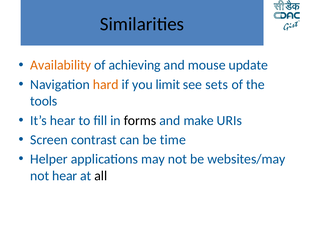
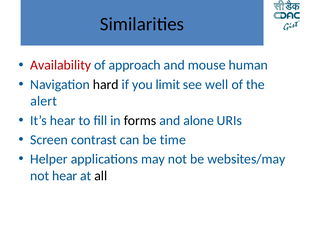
Availability colour: orange -> red
achieving: achieving -> approach
update: update -> human
hard colour: orange -> black
sets: sets -> well
tools: tools -> alert
make: make -> alone
